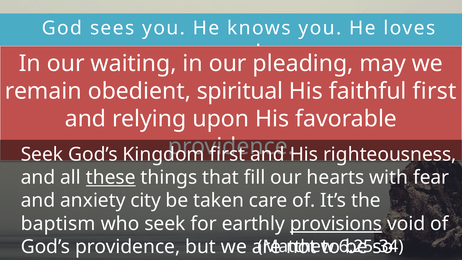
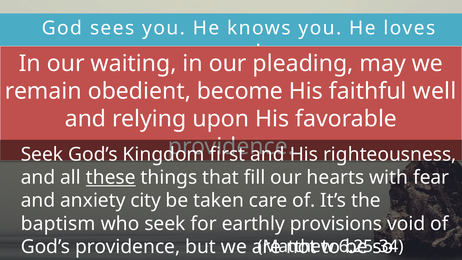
spiritual: spiritual -> become
faithful first: first -> well
provisions underline: present -> none
